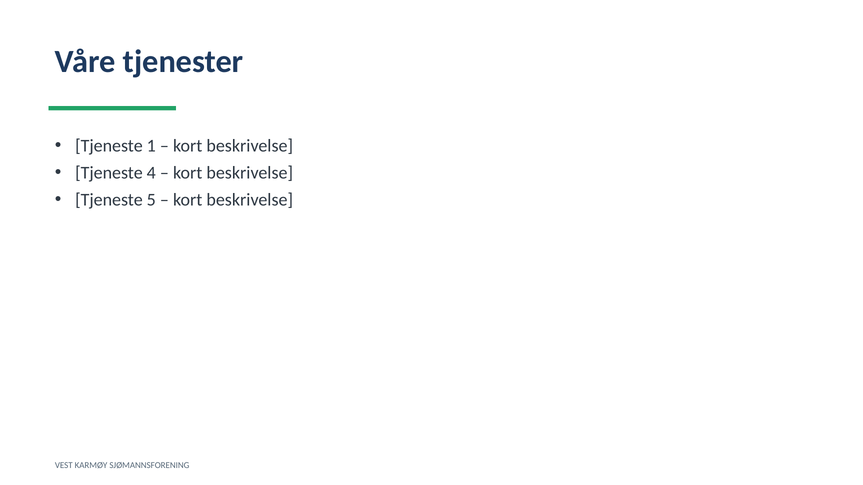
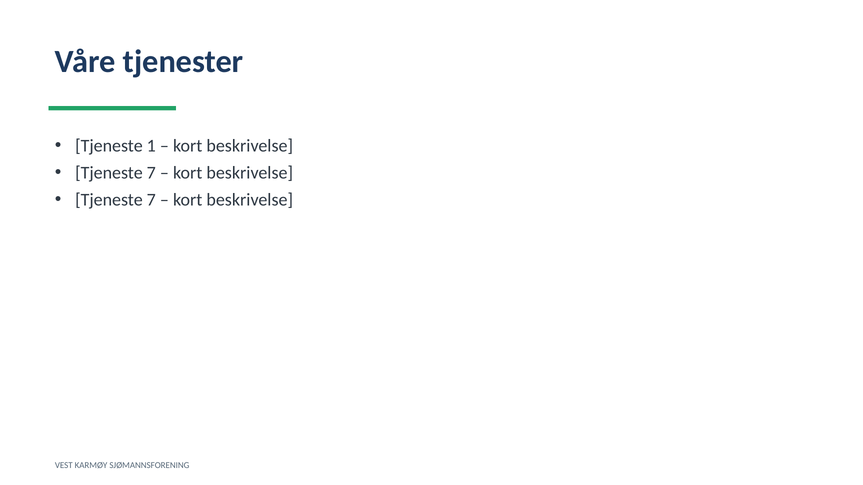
4 at (151, 173): 4 -> 7
5 at (151, 200): 5 -> 7
